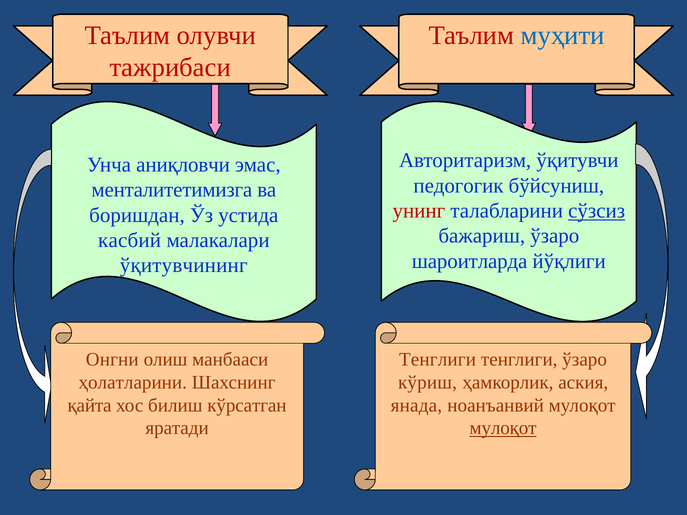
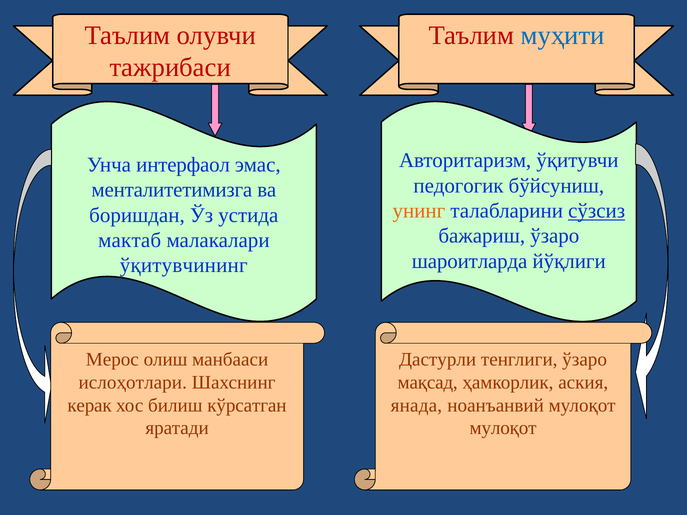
аниқловчи: аниқловчи -> интерфаол
унинг colour: red -> orange
касбий: касбий -> мактаб
Онгни: Онгни -> Мерос
Тенглиги at (438, 360): Тенглиги -> Дастурли
ҳолатларини: ҳолатларини -> ислоҳотлари
кўриш: кўриш -> мақсад
қайта: қайта -> керак
мулоқот at (503, 428) underline: present -> none
